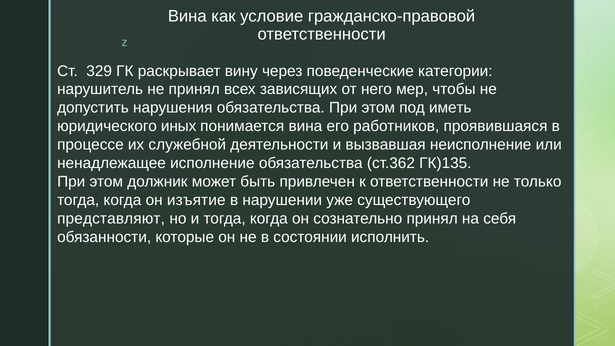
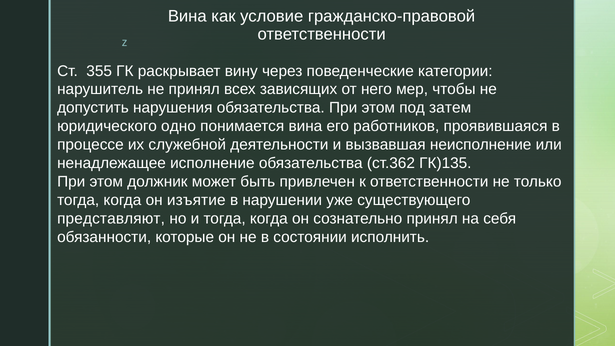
329: 329 -> 355
иметь: иметь -> затем
иных: иных -> одно
